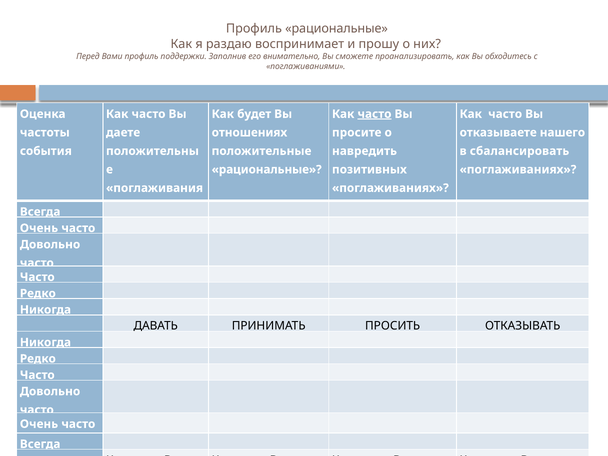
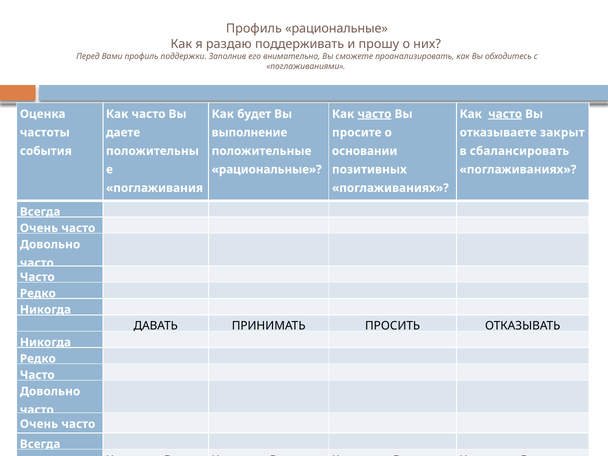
воспринимает: воспринимает -> поддерживать
часто at (505, 114) underline: none -> present
отношениях: отношениях -> выполнение
нашего: нашего -> закрыт
навредить: навредить -> основании
